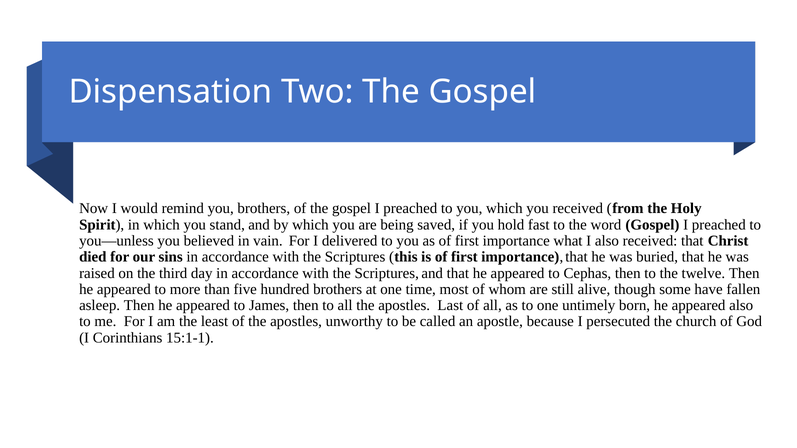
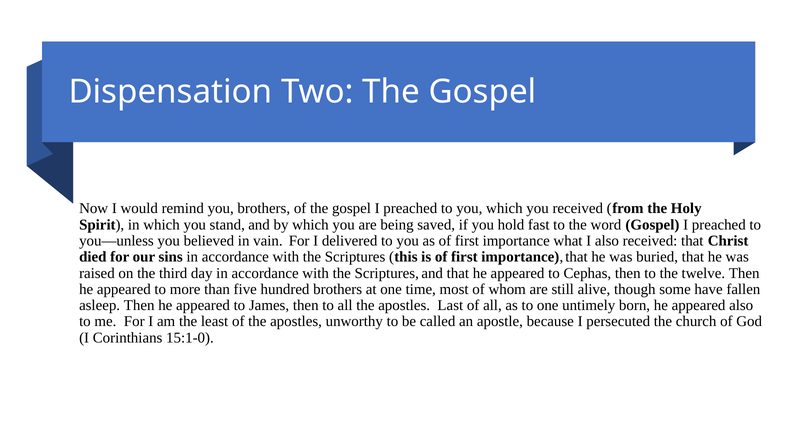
15:1-1: 15:1-1 -> 15:1-0
